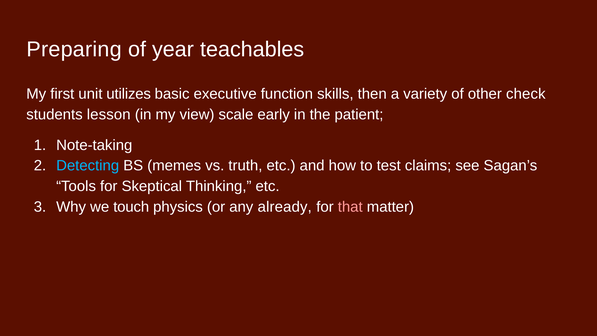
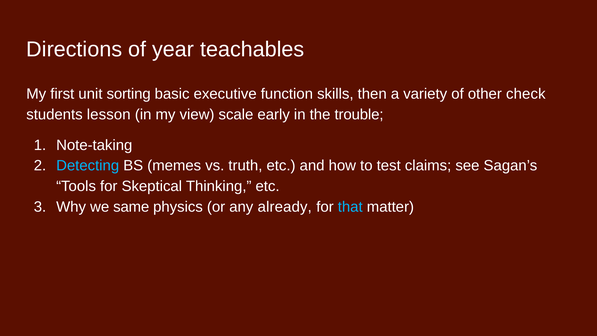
Preparing: Preparing -> Directions
utilizes: utilizes -> sorting
patient: patient -> trouble
touch: touch -> same
that colour: pink -> light blue
